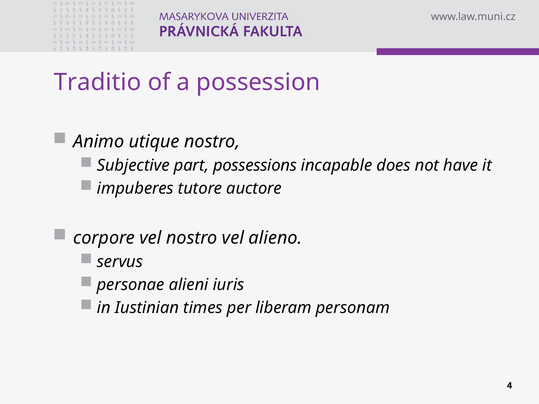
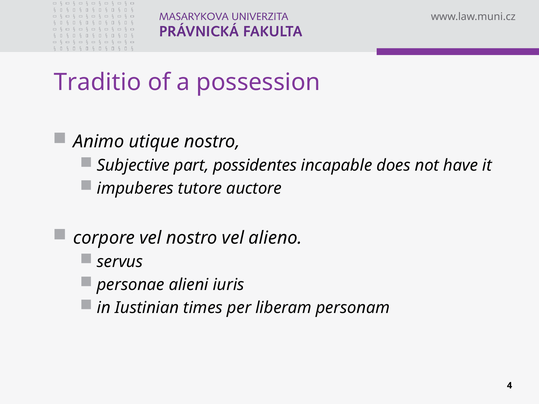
possessions: possessions -> possidentes
